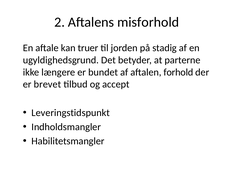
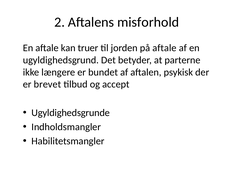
på stadig: stadig -> aftale
forhold: forhold -> psykisk
Leveringstidspunkt: Leveringstidspunkt -> Ugyldighedsgrunde
